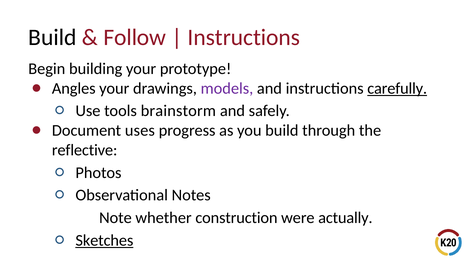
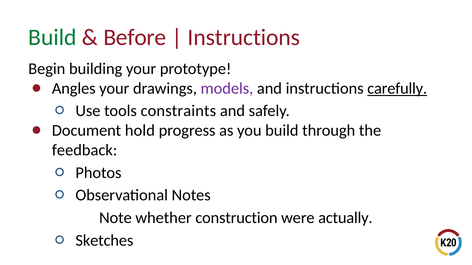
Build at (52, 37) colour: black -> green
Follow: Follow -> Before
brainstorm: brainstorm -> constraints
uses: uses -> hold
reflective: reflective -> feedback
Sketches underline: present -> none
